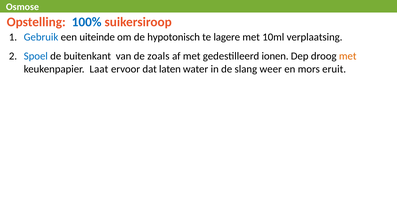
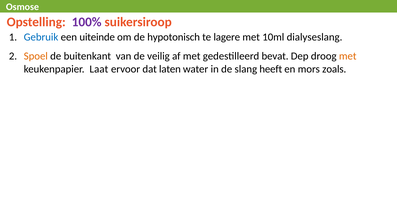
100% colour: blue -> purple
verplaatsing: verplaatsing -> dialyseslang
Spoel colour: blue -> orange
zoals: zoals -> veilig
ionen: ionen -> bevat
weer: weer -> heeft
eruit: eruit -> zoals
